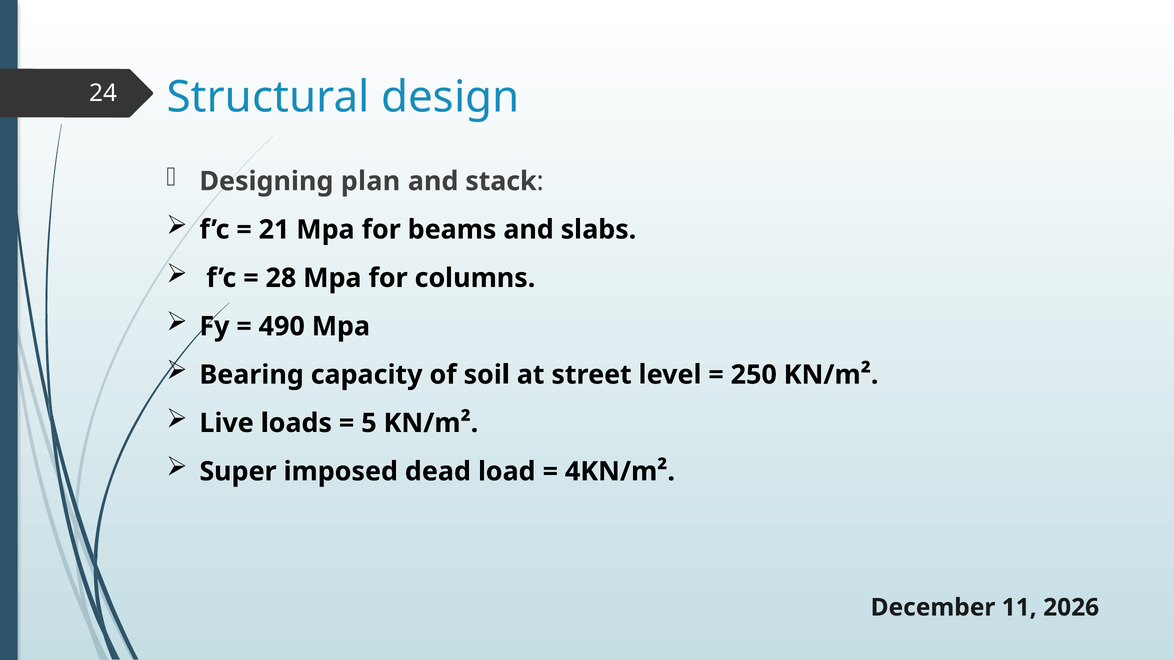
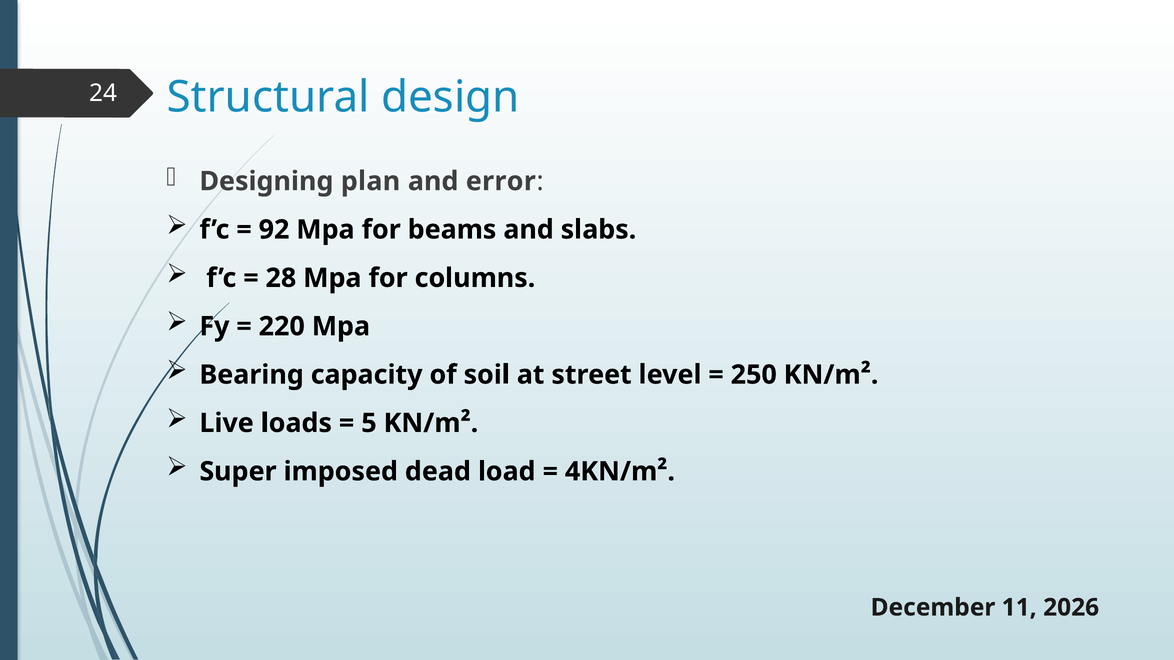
stack: stack -> error
21: 21 -> 92
490: 490 -> 220
